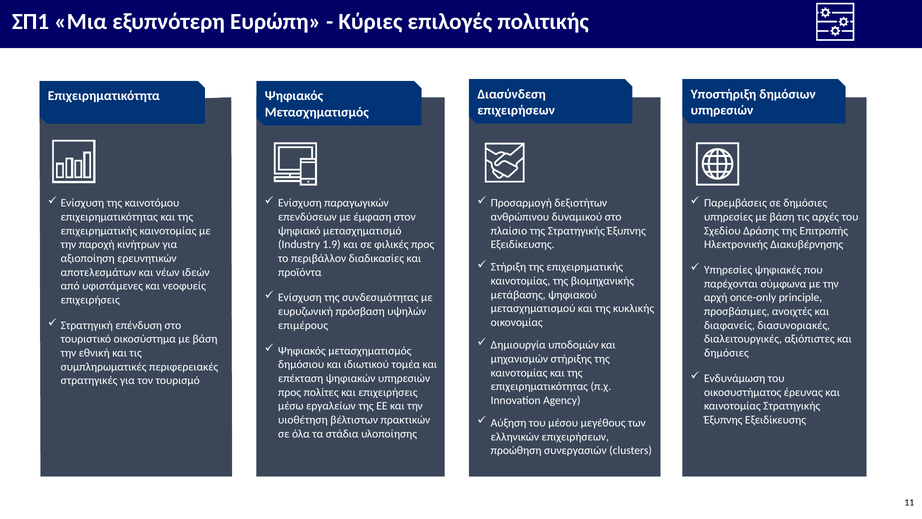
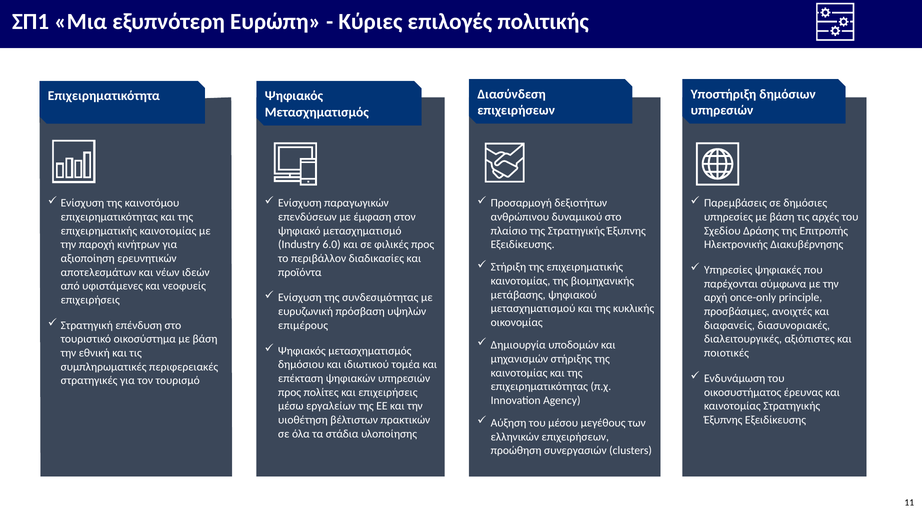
1.9: 1.9 -> 6.0
δημόσιες at (726, 353): δημόσιες -> ποιοτικές
